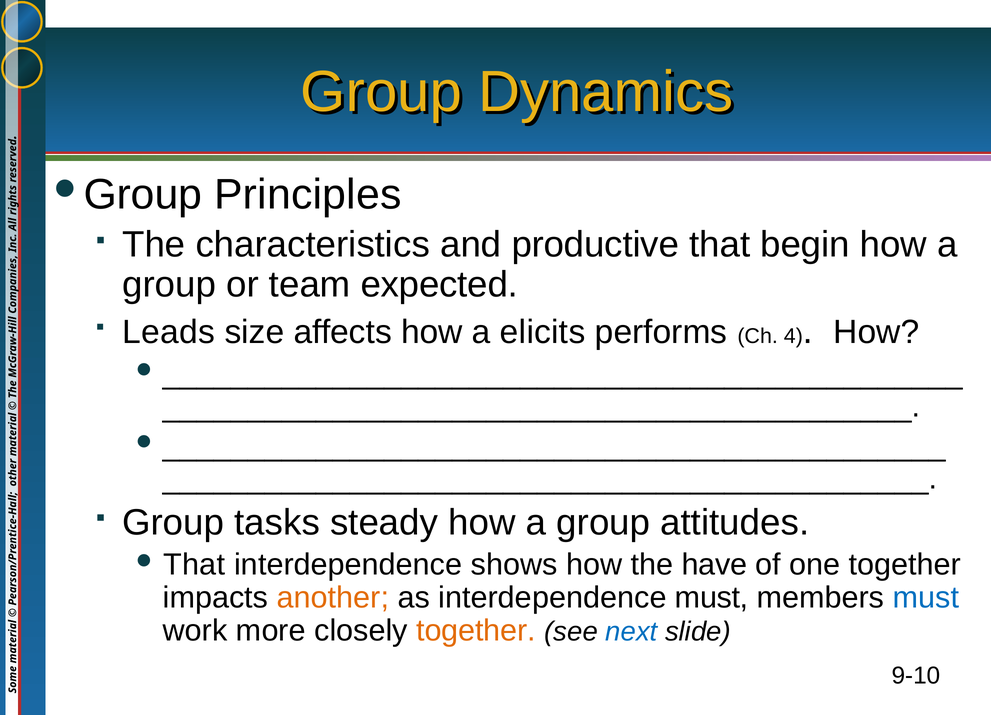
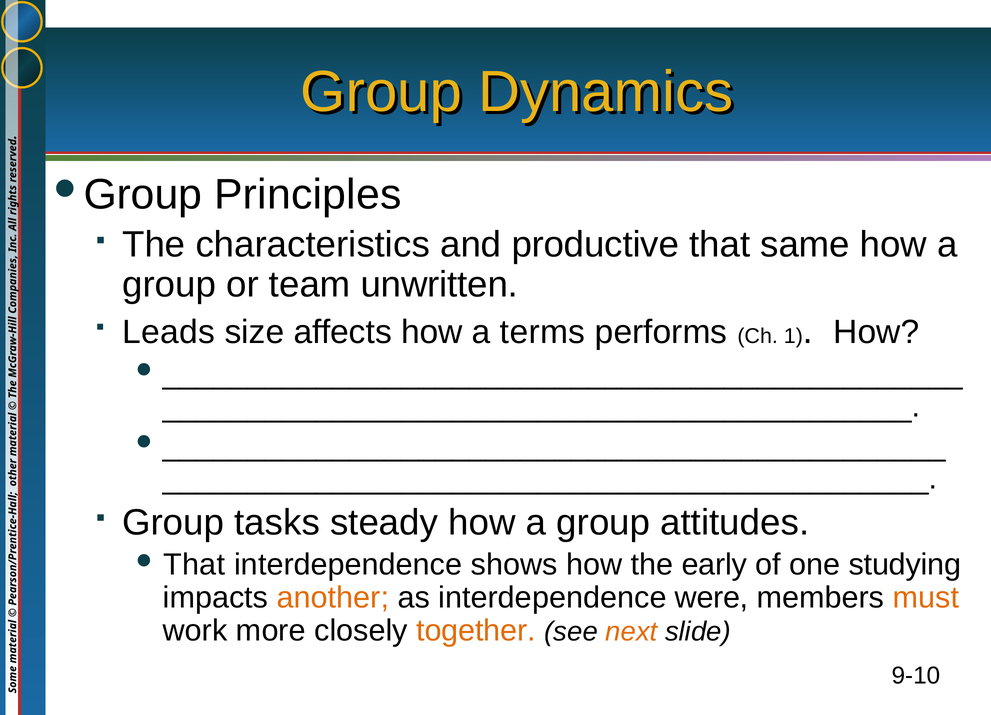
begin: begin -> same
expected: expected -> unwritten
elicits: elicits -> terms
4: 4 -> 1
have: have -> early
one together: together -> studying
interdependence must: must -> were
must at (926, 599) colour: blue -> orange
next colour: blue -> orange
